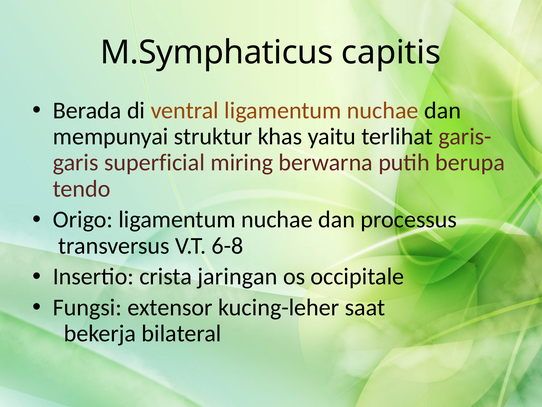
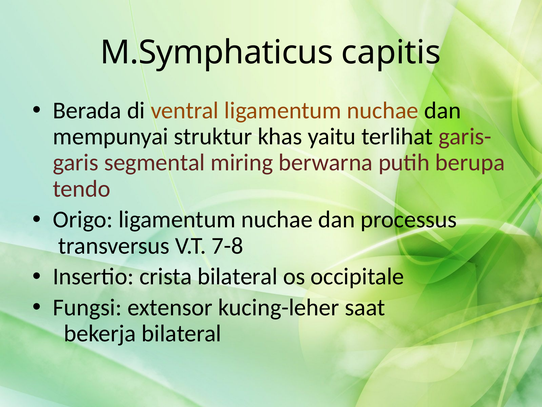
superficial: superficial -> segmental
6-8: 6-8 -> 7-8
crista jaringan: jaringan -> bilateral
